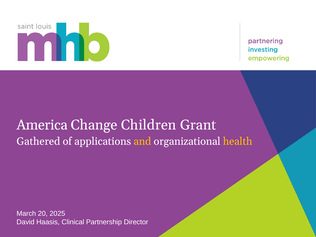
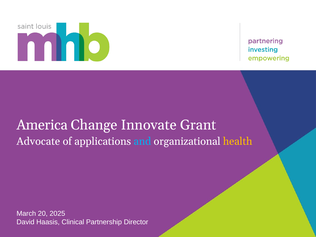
Children: Children -> Innovate
Gathered: Gathered -> Advocate
and colour: yellow -> light blue
